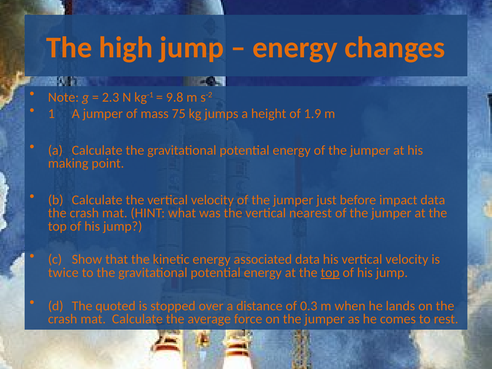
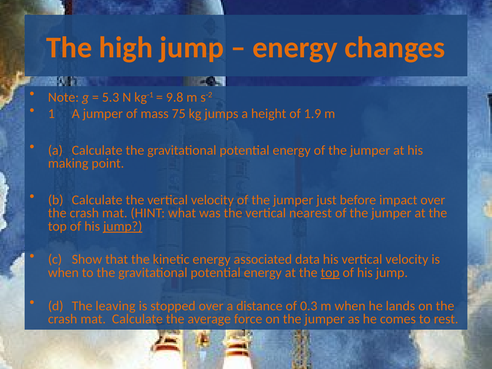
2.3: 2.3 -> 5.3
impact data: data -> over
jump at (123, 226) underline: none -> present
twice at (63, 273): twice -> when
quoted: quoted -> leaving
